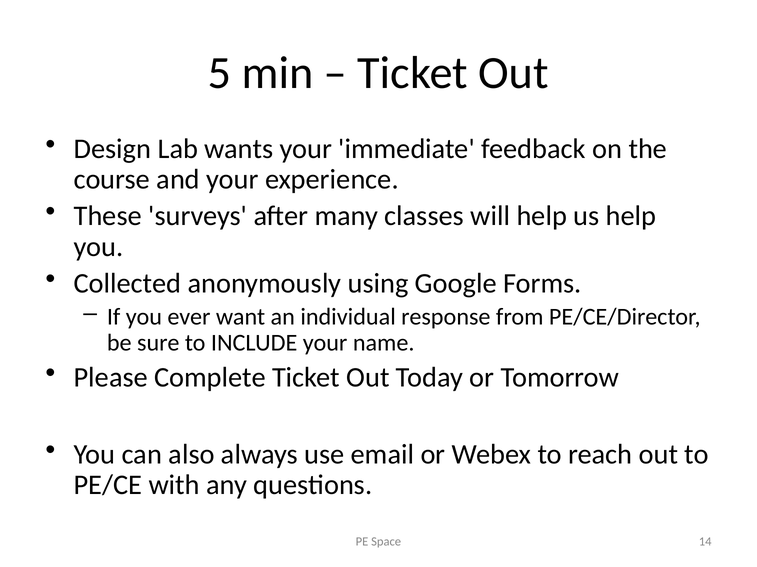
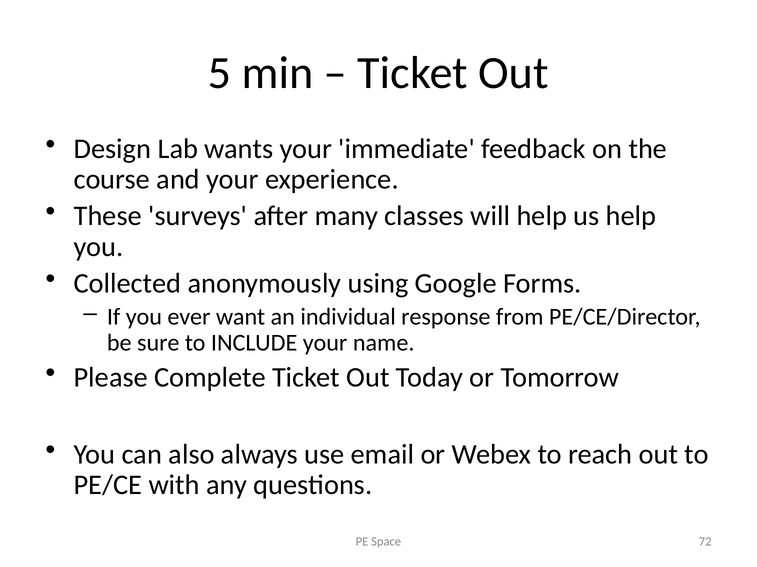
14: 14 -> 72
